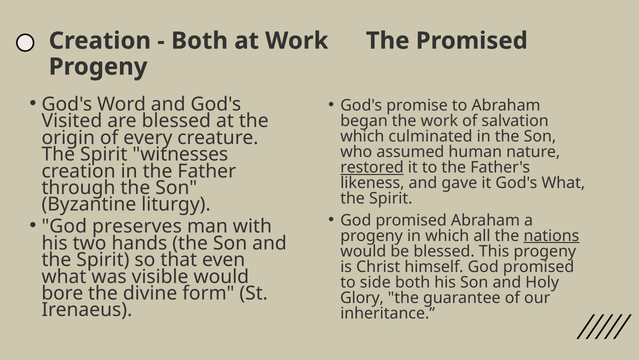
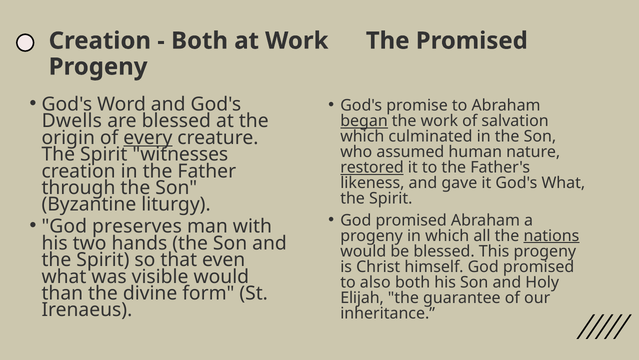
Visited: Visited -> Dwells
began underline: none -> present
every underline: none -> present
side: side -> also
bore: bore -> than
Glory: Glory -> Elijah
